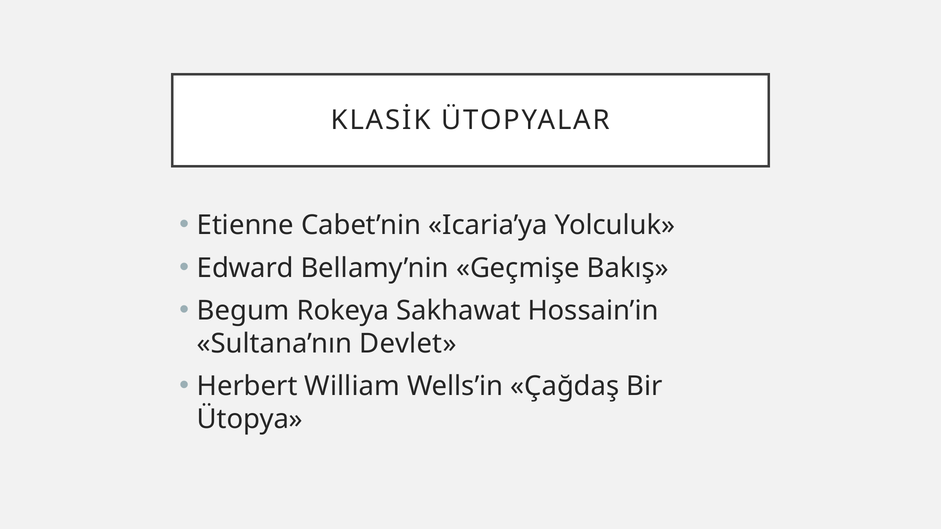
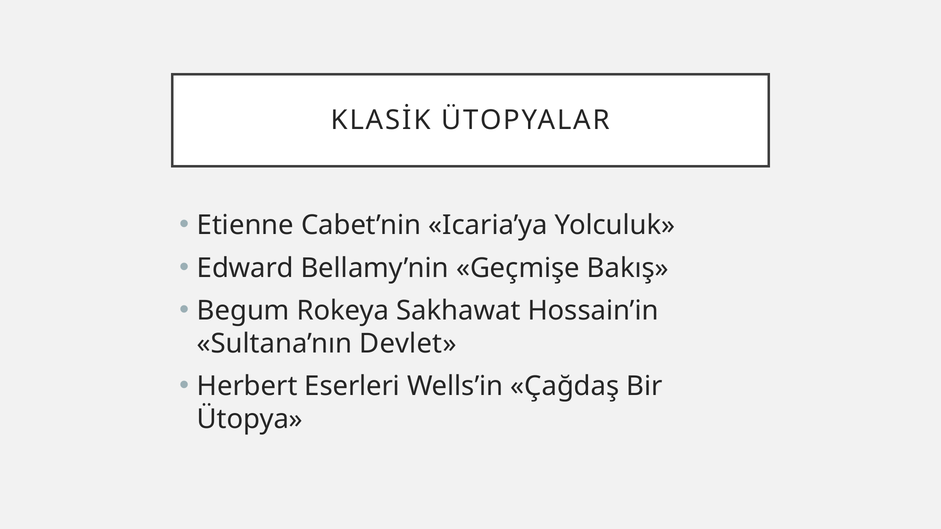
William: William -> Eserleri
